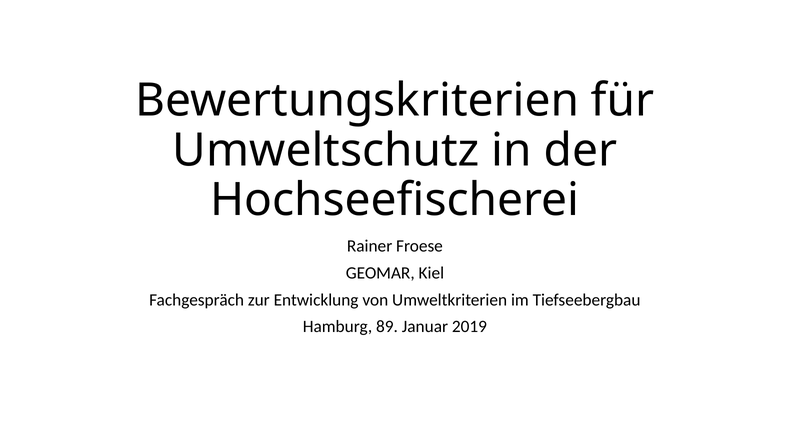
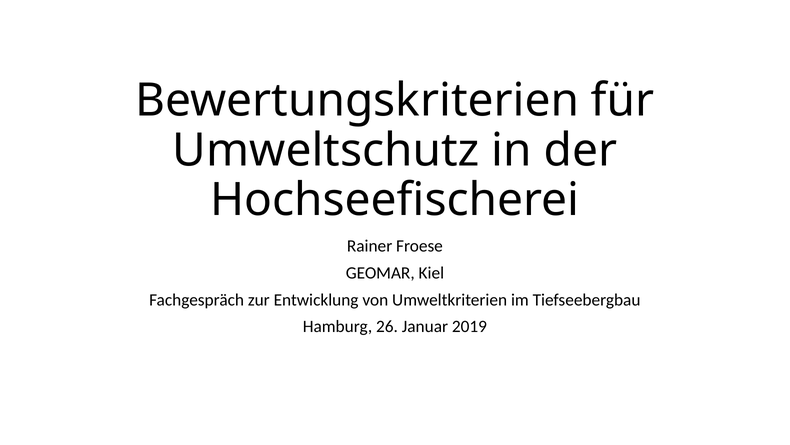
89: 89 -> 26
